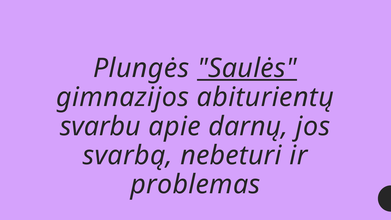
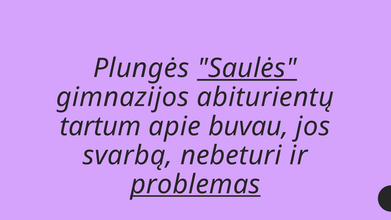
svarbu: svarbu -> tartum
darnų: darnų -> buvau
problemas underline: none -> present
